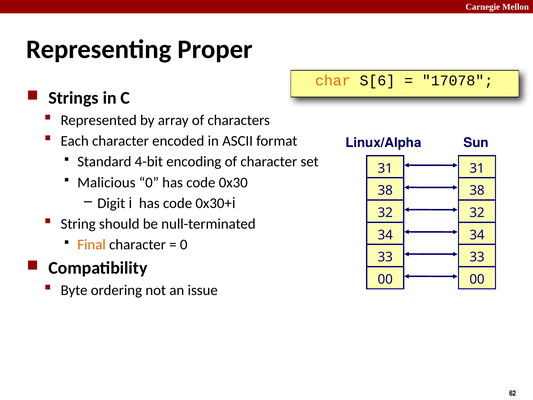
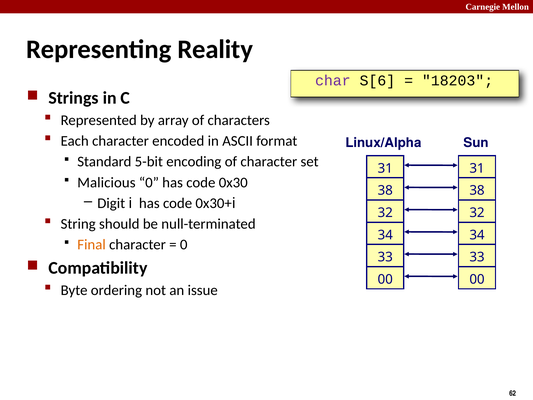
Proper: Proper -> Reality
char colour: orange -> purple
17078: 17078 -> 18203
4-bit: 4-bit -> 5-bit
